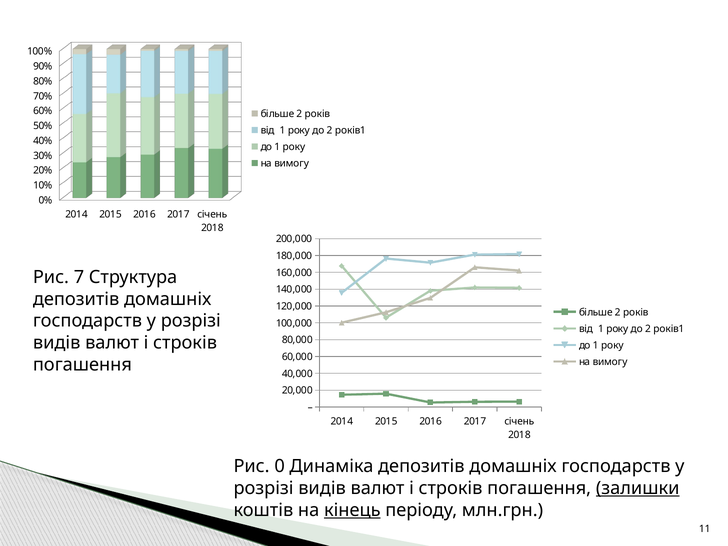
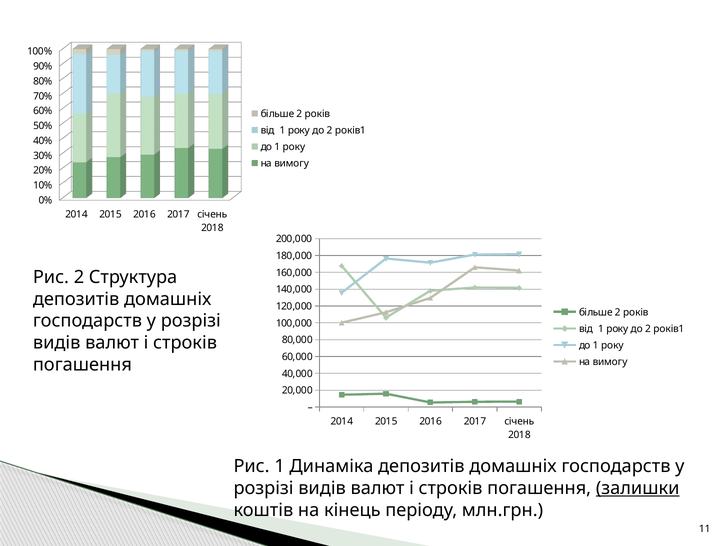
Рис 7: 7 -> 2
Рис 0: 0 -> 1
кінець underline: present -> none
